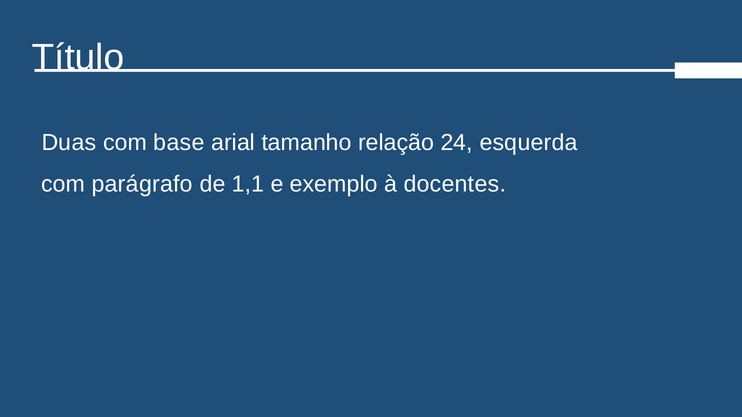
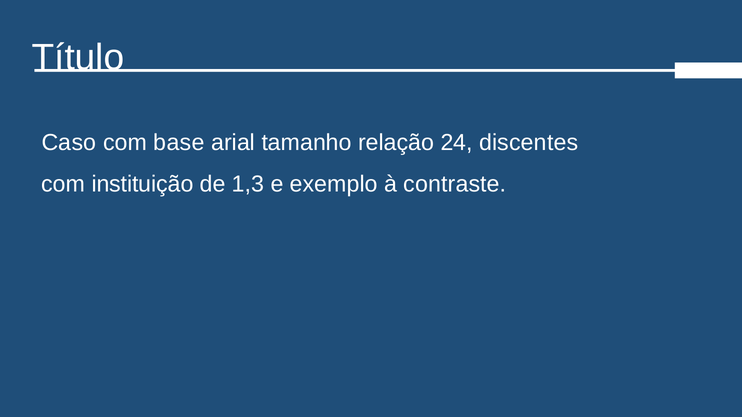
Duas: Duas -> Caso
esquerda: esquerda -> discentes
parágrafo: parágrafo -> instituição
1,1: 1,1 -> 1,3
docentes: docentes -> contraste
